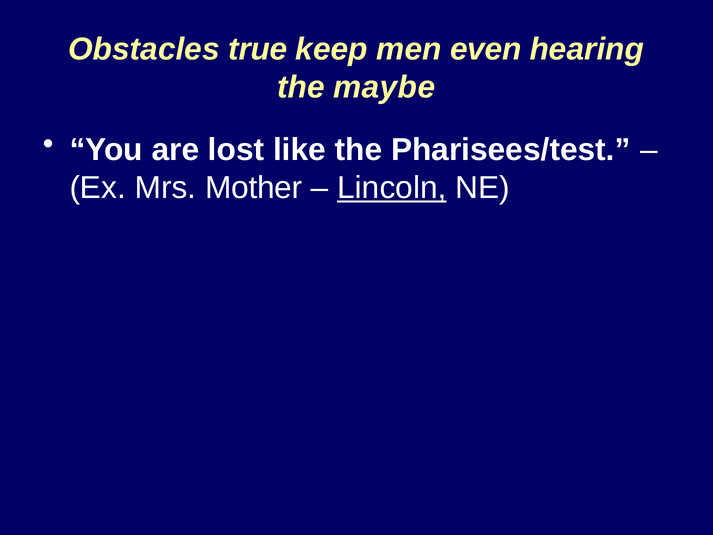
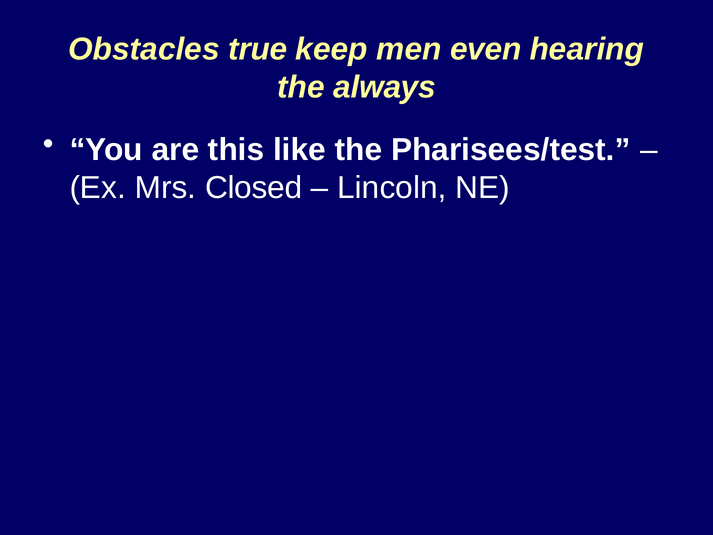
maybe: maybe -> always
lost: lost -> this
Mother: Mother -> Closed
Lincoln underline: present -> none
